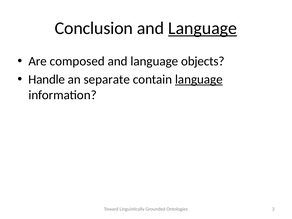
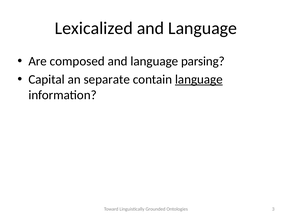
Conclusion: Conclusion -> Lexicalized
Language at (203, 28) underline: present -> none
objects: objects -> parsing
Handle: Handle -> Capital
